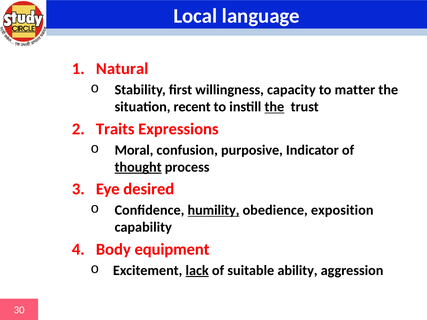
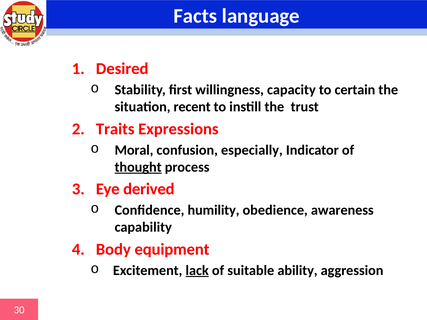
Local: Local -> Facts
Natural: Natural -> Desired
matter: matter -> certain
the at (274, 107) underline: present -> none
purposive: purposive -> especially
desired: desired -> derived
humility underline: present -> none
exposition: exposition -> awareness
